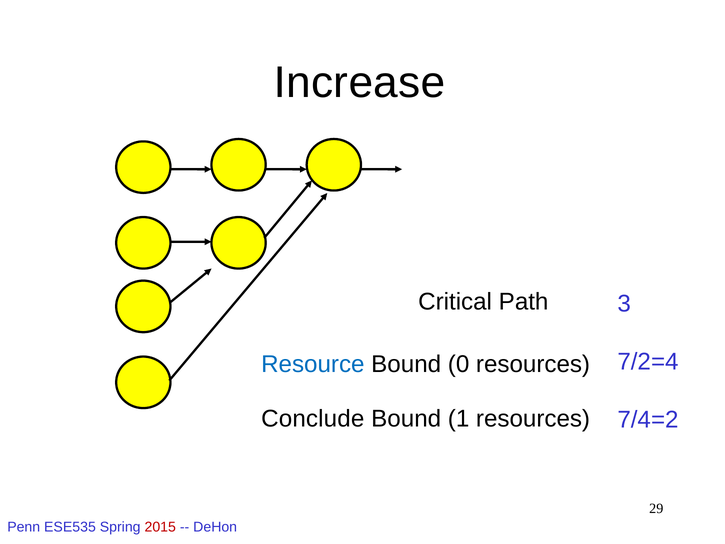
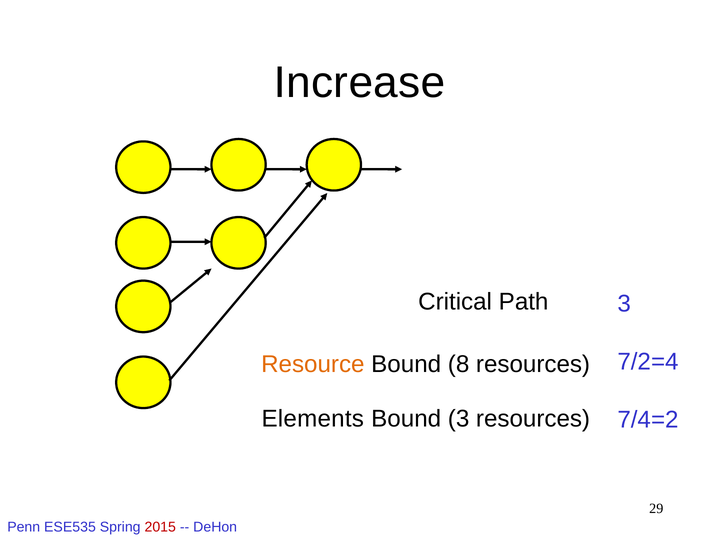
Resource colour: blue -> orange
0: 0 -> 8
Conclude: Conclude -> Elements
Bound 1: 1 -> 3
